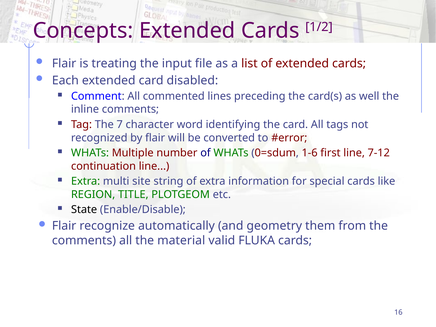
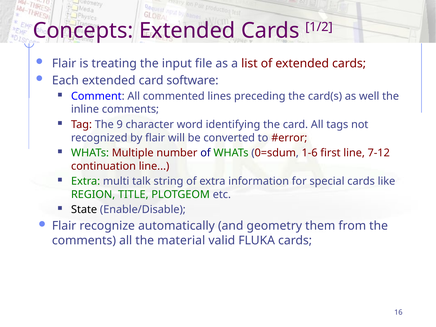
disabled: disabled -> software
7: 7 -> 9
site: site -> talk
